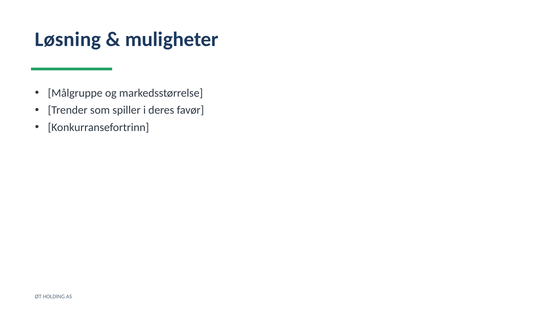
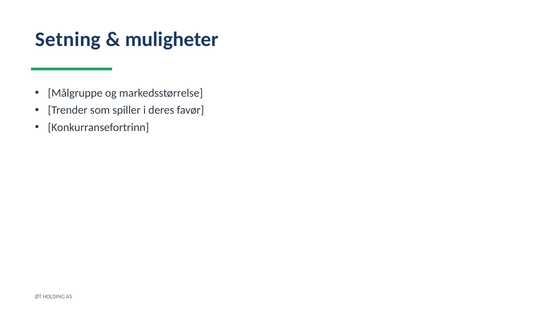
Løsning: Løsning -> Setning
